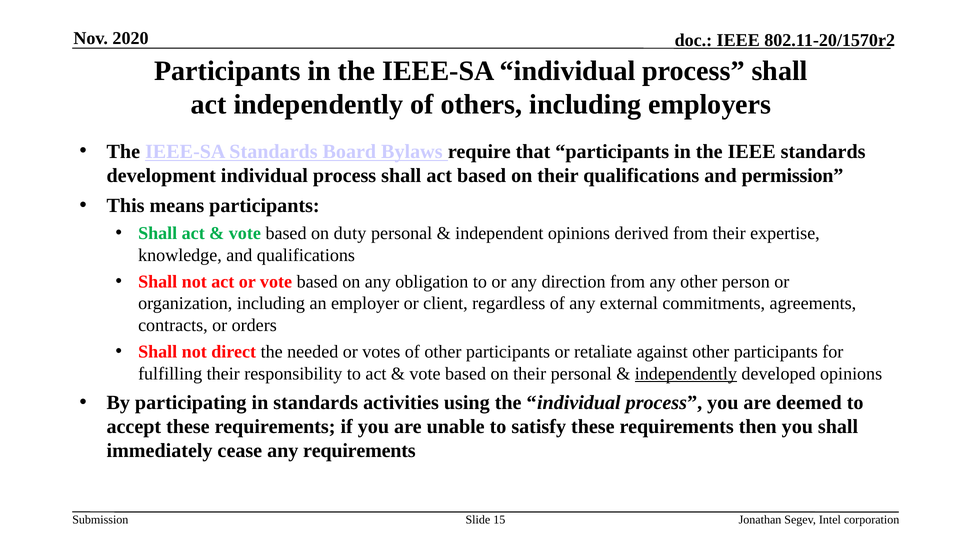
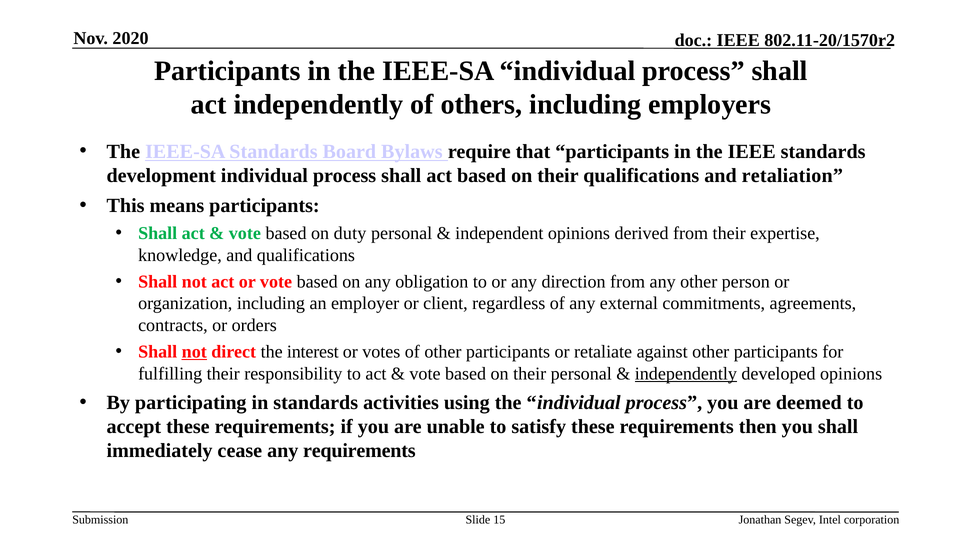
permission: permission -> retaliation
not at (194, 352) underline: none -> present
needed: needed -> interest
